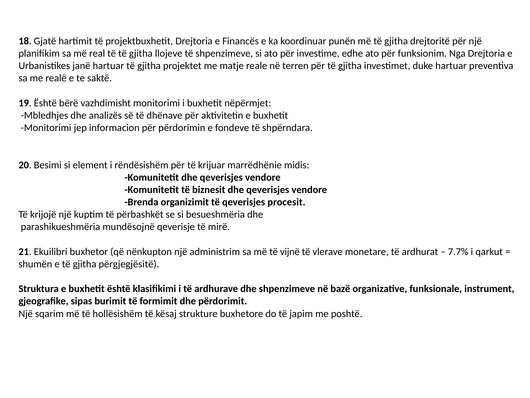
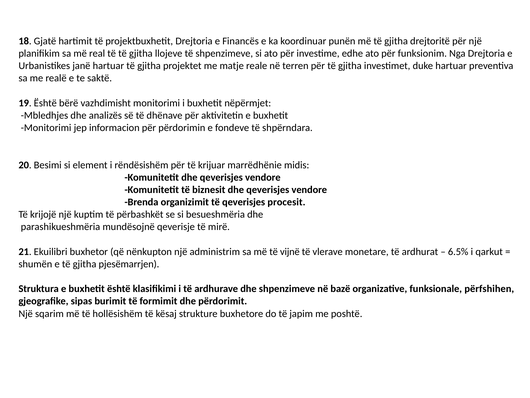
7.7%: 7.7% -> 6.5%
përgjegjësitë: përgjegjësitë -> pjesëmarrjen
instrument: instrument -> përfshihen
